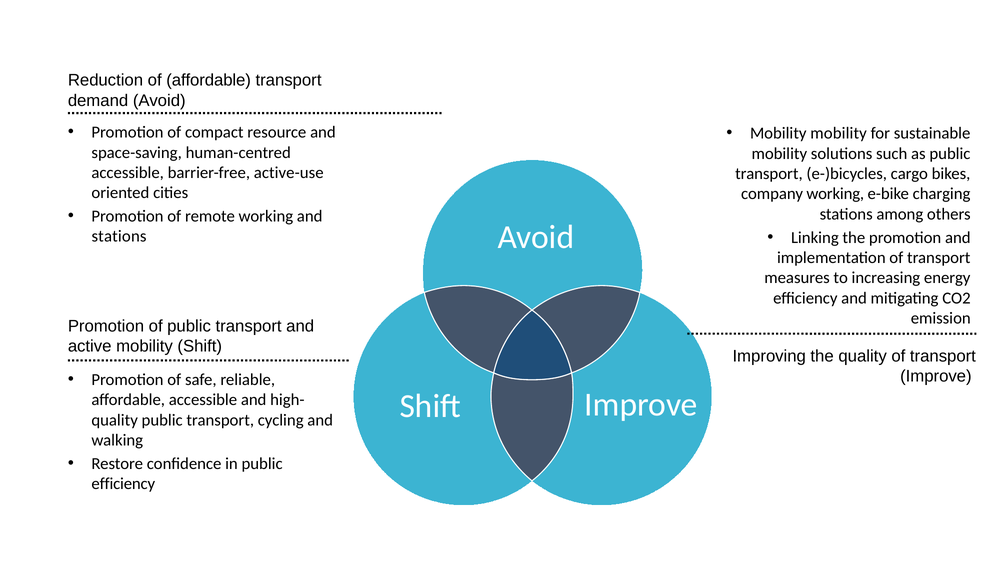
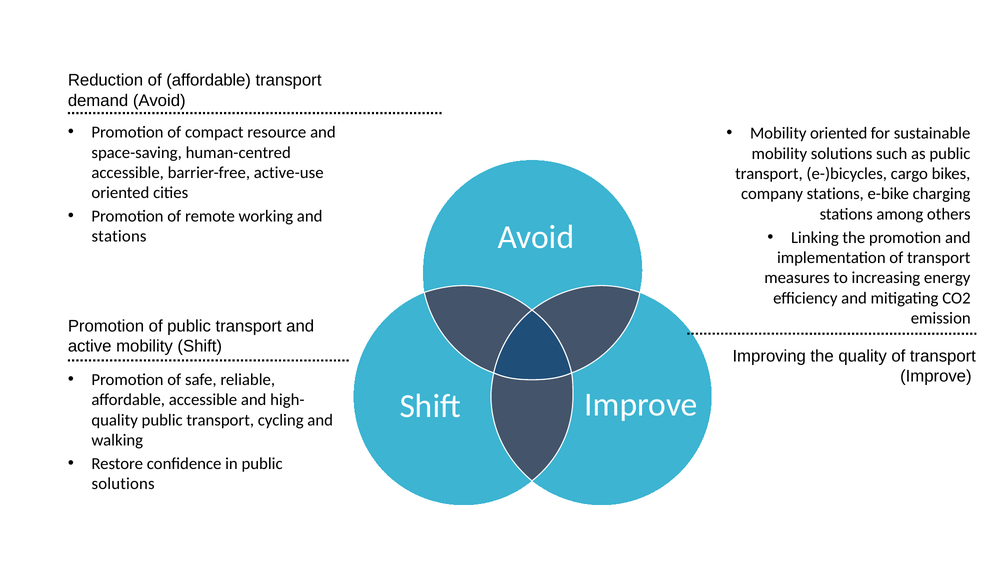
Mobility mobility: mobility -> oriented
company working: working -> stations
efficiency at (123, 483): efficiency -> solutions
